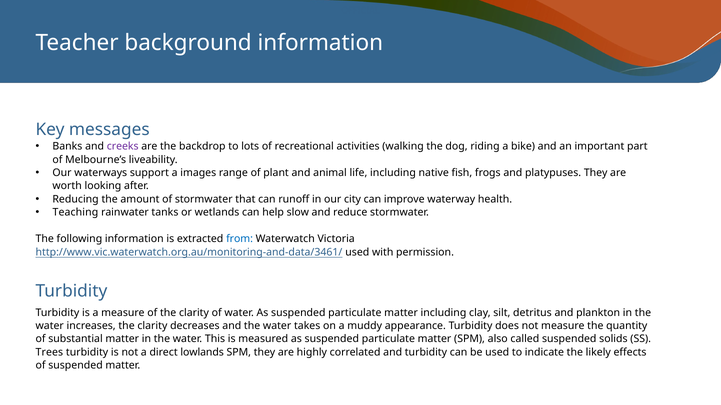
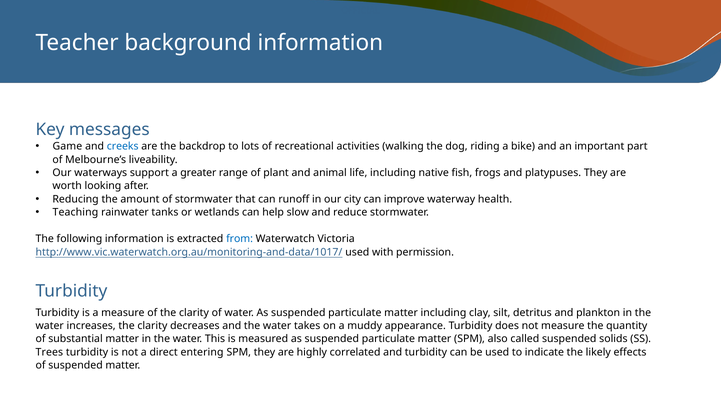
Banks: Banks -> Game
creeks colour: purple -> blue
images: images -> greater
http://www.vic.waterwatch.org.au/monitoring-and-data/3461/: http://www.vic.waterwatch.org.au/monitoring-and-data/3461/ -> http://www.vic.waterwatch.org.au/monitoring-and-data/1017/
lowlands: lowlands -> entering
